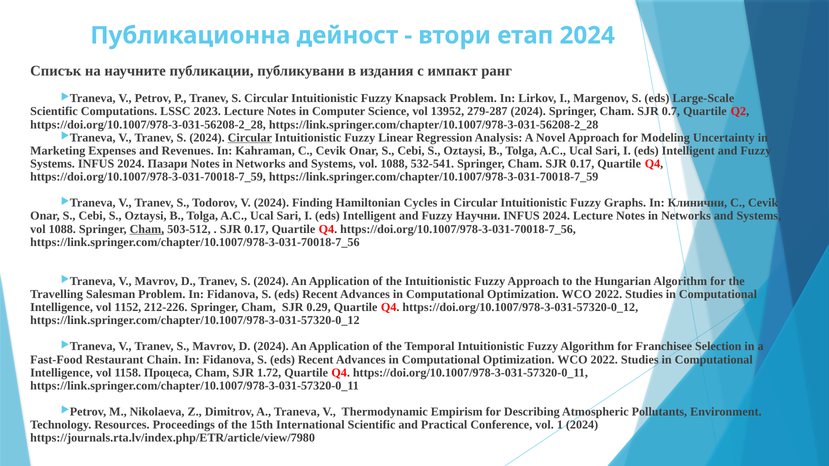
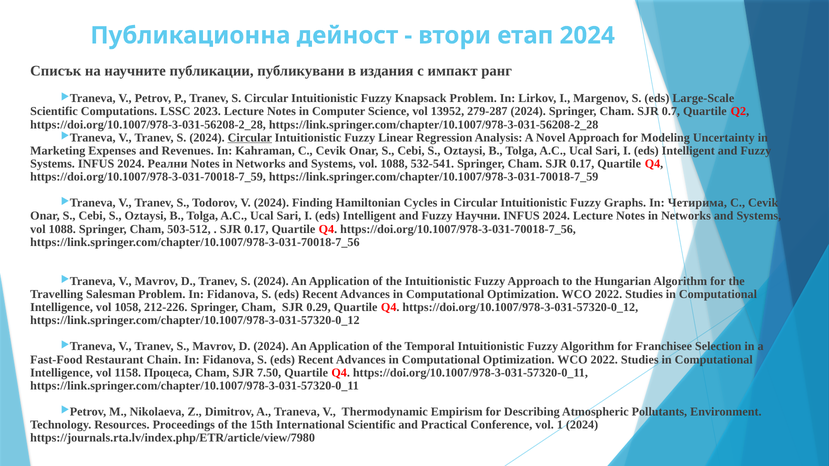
Пазари: Пазари -> Реални
Клинични: Клинични -> Четирима
Cham at (147, 229) underline: present -> none
1152: 1152 -> 1058
1.72: 1.72 -> 7.50
